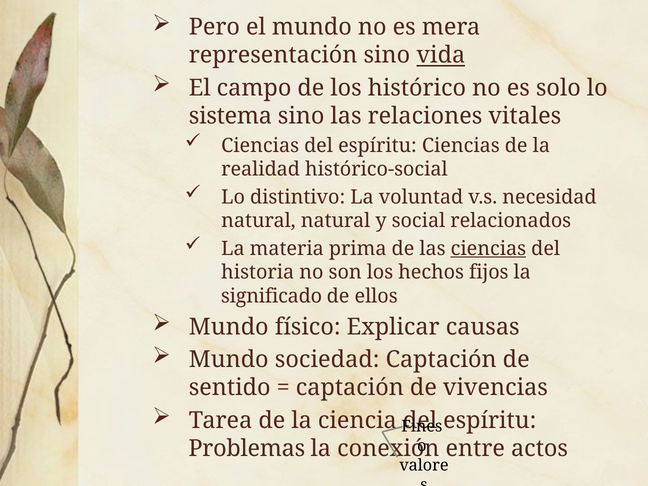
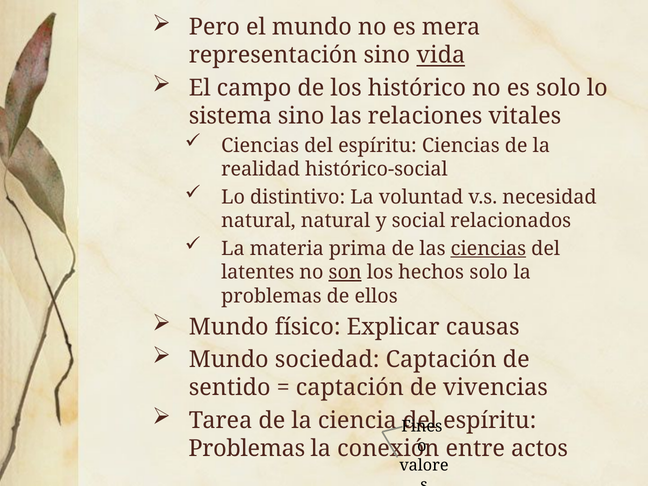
historia: historia -> latentes
son underline: none -> present
hechos fijos: fijos -> solo
significado at (272, 296): significado -> problemas
